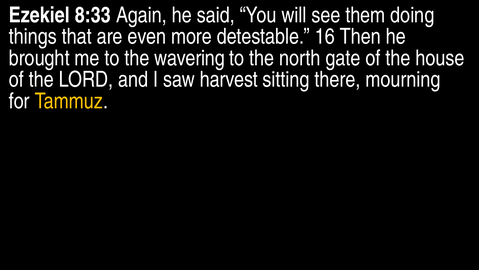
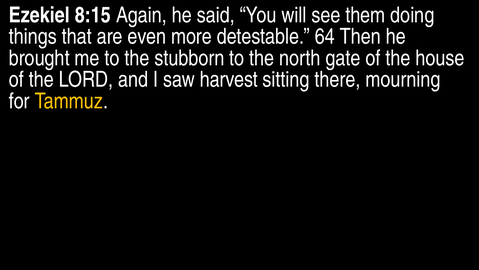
8:33: 8:33 -> 8:15
16: 16 -> 64
wavering: wavering -> stubborn
